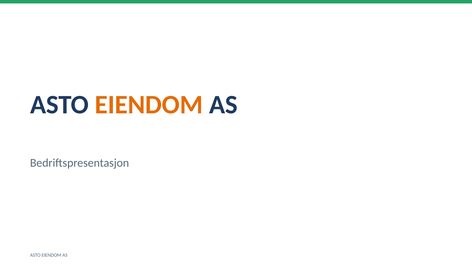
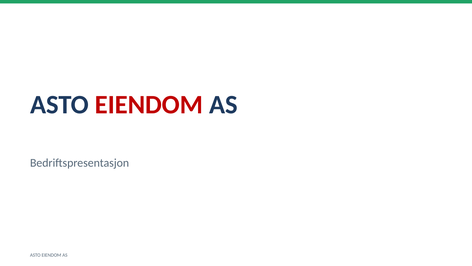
EIENDOM at (149, 105) colour: orange -> red
